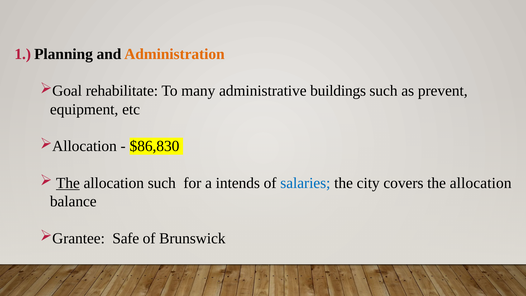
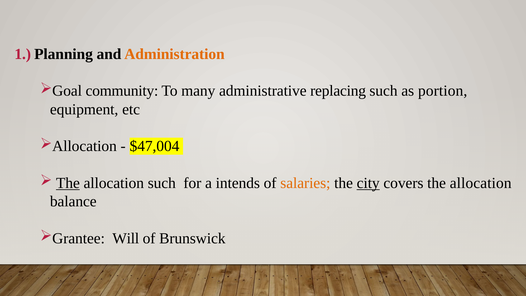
rehabilitate: rehabilitate -> community
buildings: buildings -> replacing
prevent: prevent -> portion
$86,830: $86,830 -> $47,004
salaries colour: blue -> orange
city underline: none -> present
Safe: Safe -> Will
